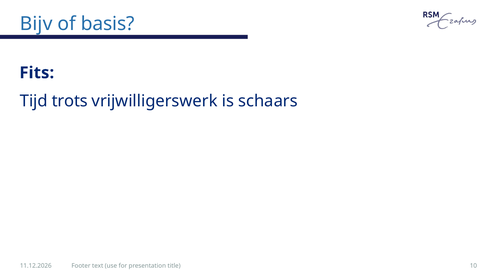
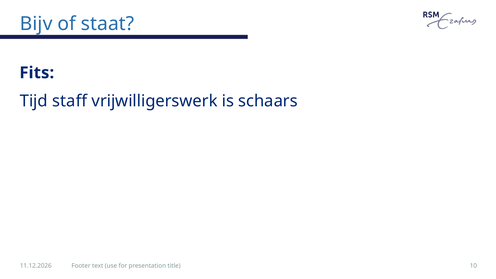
basis: basis -> staat
trots: trots -> staff
